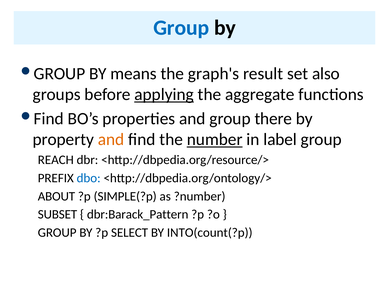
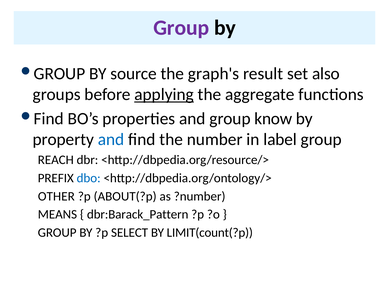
Group at (181, 28) colour: blue -> purple
means: means -> source
there: there -> know
and at (111, 139) colour: orange -> blue
number underline: present -> none
ABOUT: ABOUT -> OTHER
SIMPLE(?p: SIMPLE(?p -> ABOUT(?p
SUBSET: SUBSET -> MEANS
INTO(count(?p: INTO(count(?p -> LIMIT(count(?p
